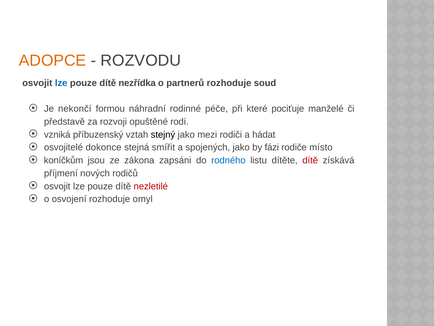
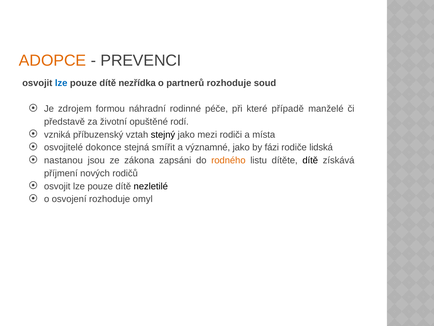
ROZVODU: ROZVODU -> PREVENCI
nekončí: nekončí -> zdrojem
pociťuje: pociťuje -> případě
rozvoji: rozvoji -> životní
hádat: hádat -> místa
spojených: spojených -> významné
místo: místo -> lidská
koníčkům: koníčkům -> nastanou
rodného colour: blue -> orange
dítě at (310, 160) colour: red -> black
nezletilé colour: red -> black
